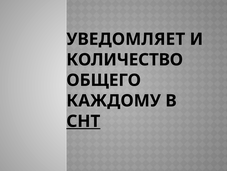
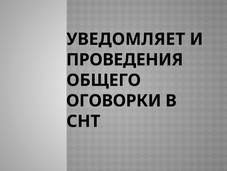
КОЛИЧЕСТВО: КОЛИЧЕСТВО -> ПРОВЕДЕНИЯ
КАЖДОМУ: КАЖДОМУ -> ОГОВОРКИ
СНТ underline: present -> none
